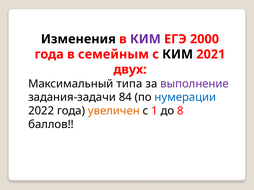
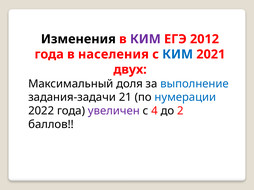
2000: 2000 -> 2012
семейным: семейным -> населения
КИМ at (178, 54) colour: black -> blue
типа: типа -> доля
выполнение colour: purple -> blue
84: 84 -> 21
увеличен colour: orange -> purple
1: 1 -> 4
8: 8 -> 2
